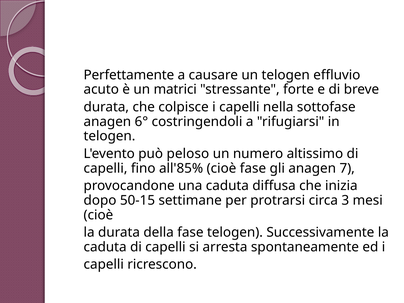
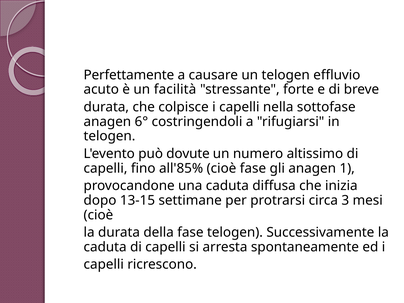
matrici: matrici -> facilità
peloso: peloso -> dovute
7: 7 -> 1
50-15: 50-15 -> 13-15
